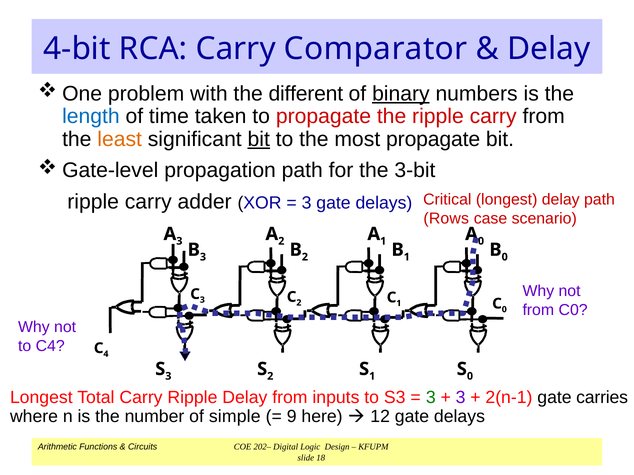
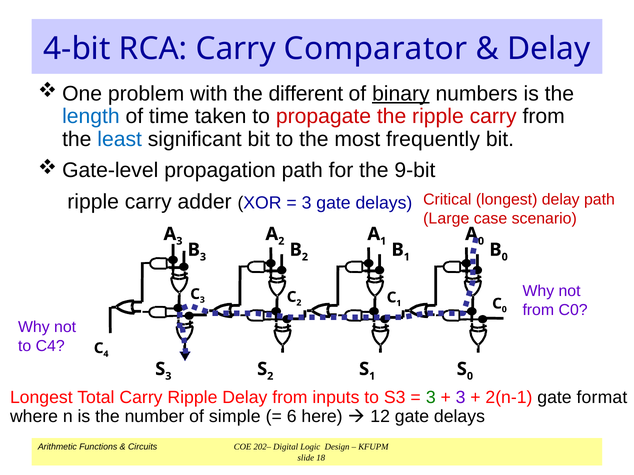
least colour: orange -> blue
bit at (259, 139) underline: present -> none
most propagate: propagate -> frequently
3-bit: 3-bit -> 9-bit
Rows: Rows -> Large
carries: carries -> format
9: 9 -> 6
